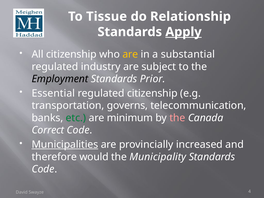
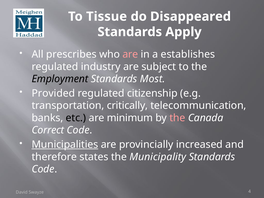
Relationship: Relationship -> Disappeared
Apply underline: present -> none
All citizenship: citizenship -> prescribes
are at (130, 54) colour: yellow -> pink
substantial: substantial -> establishes
Prior: Prior -> Most
Essential: Essential -> Provided
governs: governs -> critically
etc colour: green -> black
would: would -> states
